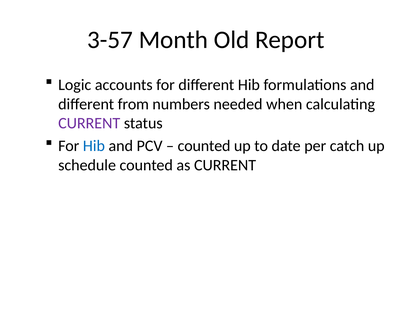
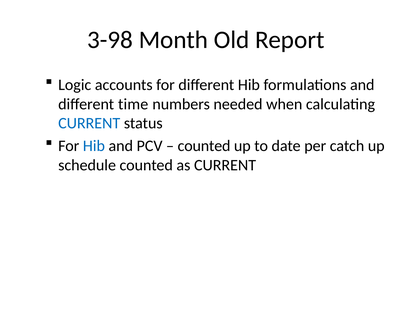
3-57: 3-57 -> 3-98
from: from -> time
CURRENT at (89, 123) colour: purple -> blue
